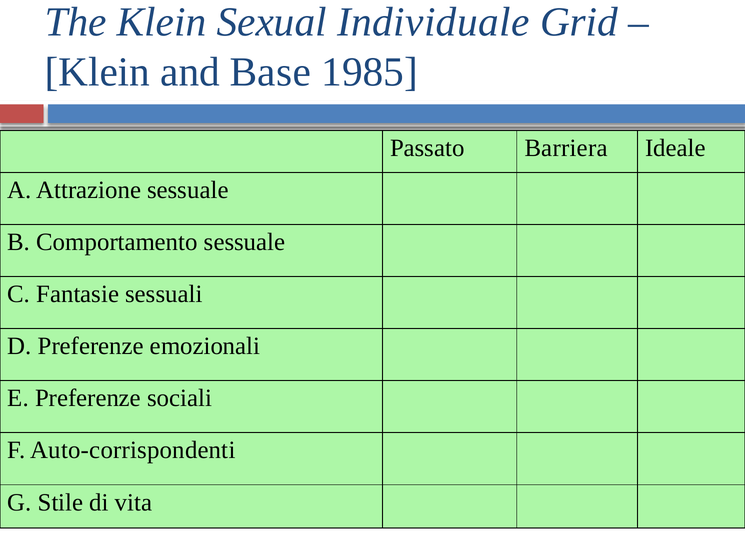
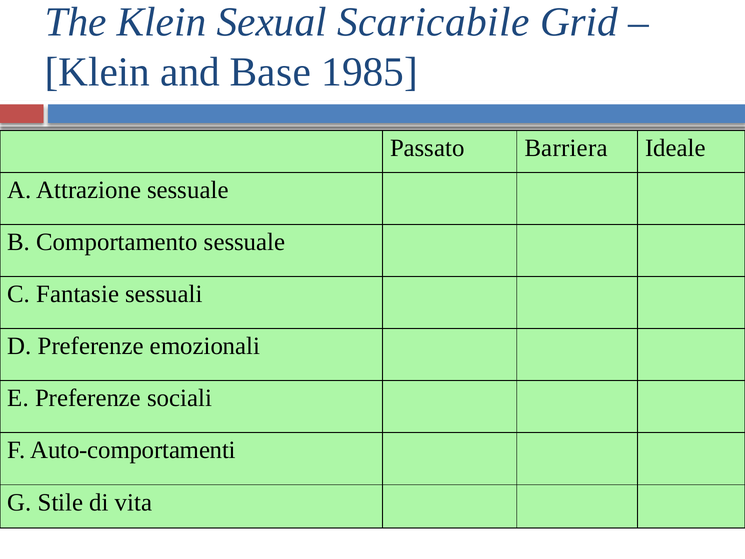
Individuale: Individuale -> Scaricabile
Auto-corrispondenti: Auto-corrispondenti -> Auto-comportamenti
